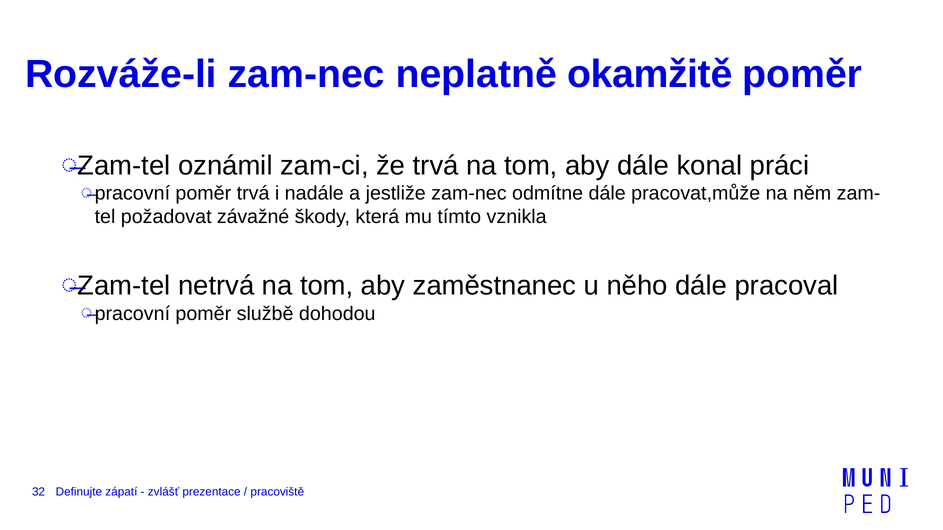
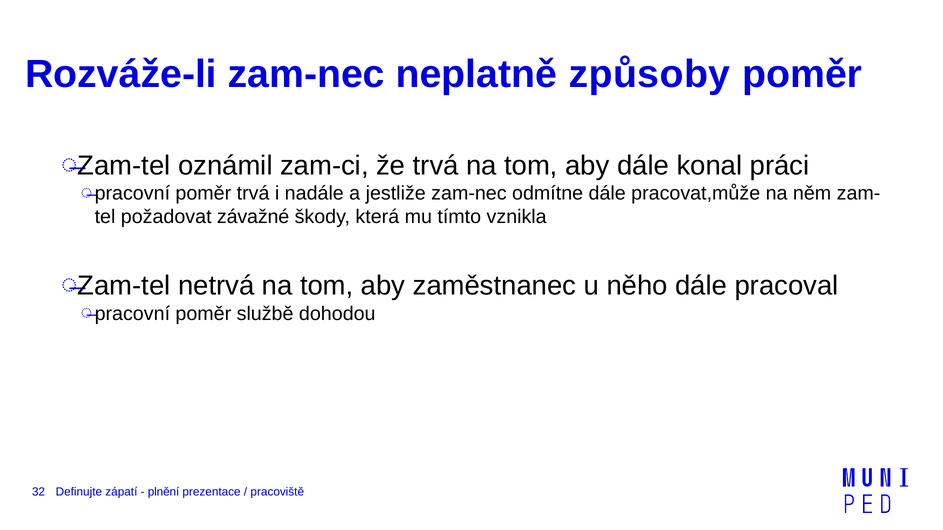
okamžitě: okamžitě -> způsoby
zvlášť: zvlášť -> plnění
